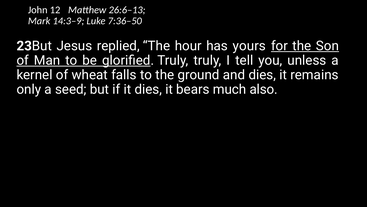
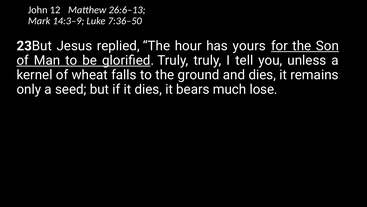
also: also -> lose
